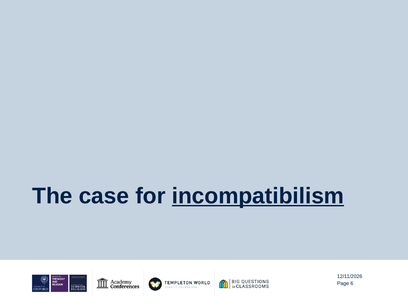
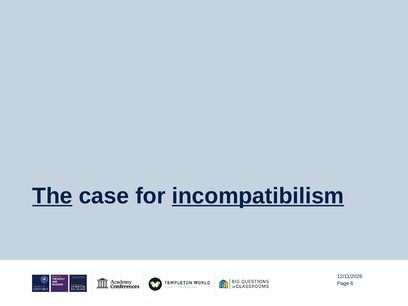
The underline: none -> present
